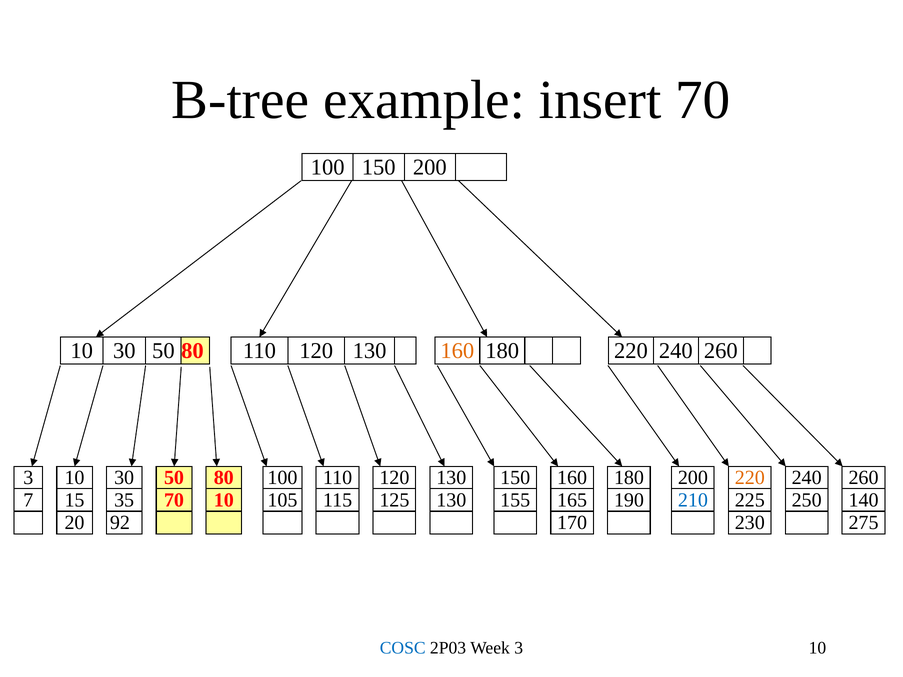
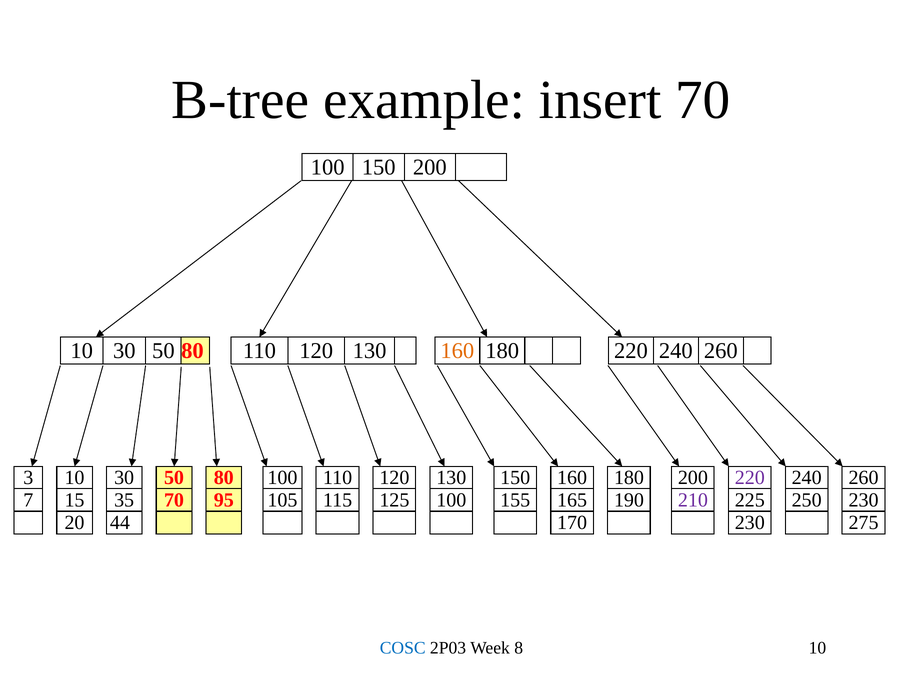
220 at (750, 478) colour: orange -> purple
70 10: 10 -> 95
125 130: 130 -> 100
210 colour: blue -> purple
250 140: 140 -> 230
92: 92 -> 44
Week 3: 3 -> 8
